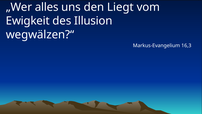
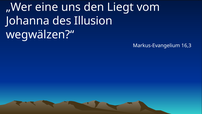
alles: alles -> eine
Ewigkeit: Ewigkeit -> Johanna
